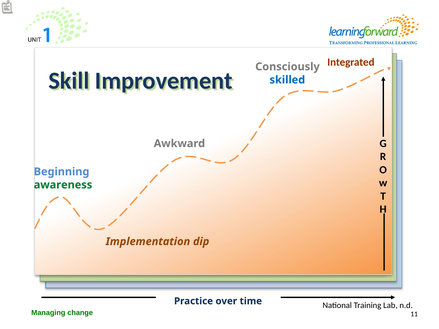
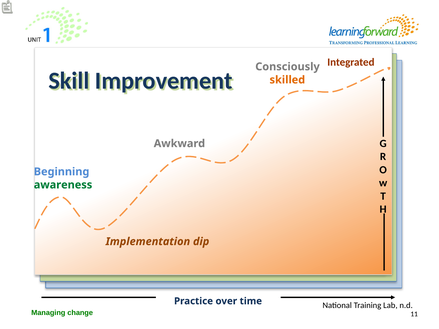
skilled colour: blue -> orange
